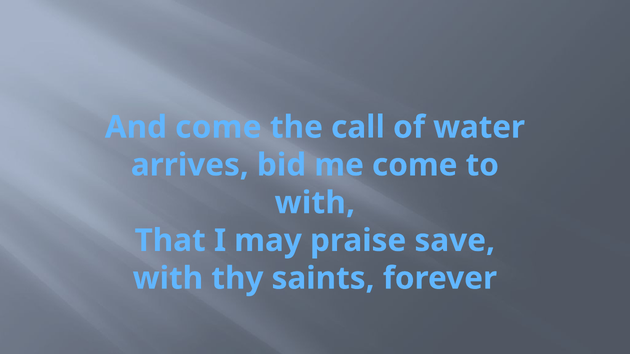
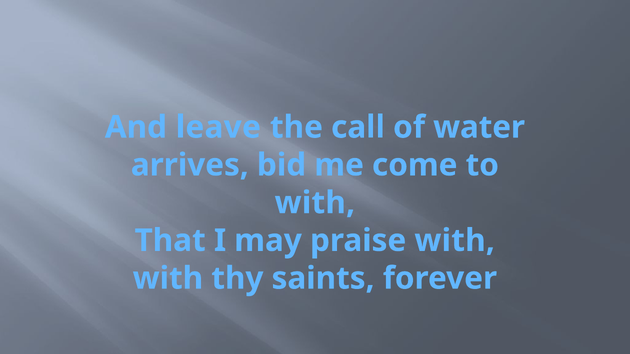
And come: come -> leave
praise save: save -> with
